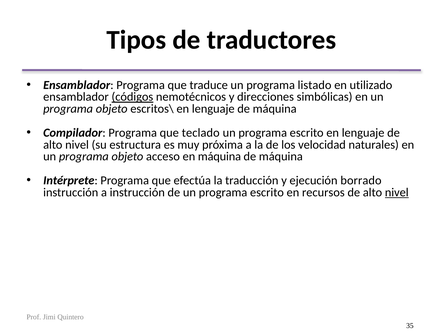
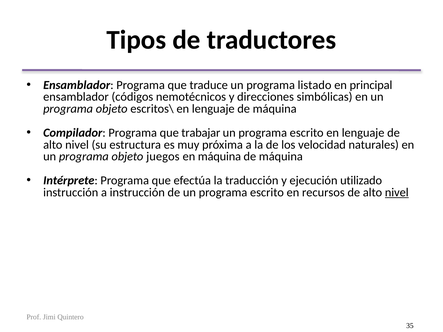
utilizado: utilizado -> principal
códigos underline: present -> none
teclado: teclado -> trabajar
acceso: acceso -> juegos
borrado: borrado -> utilizado
